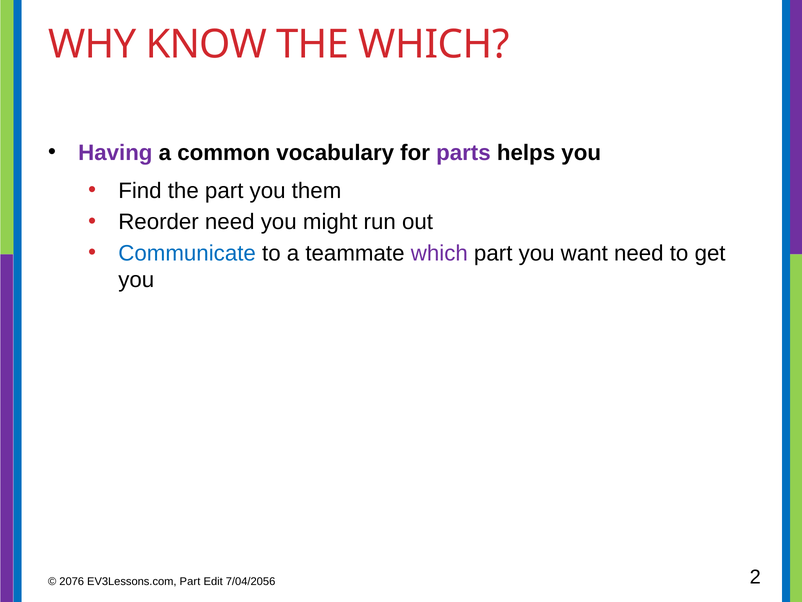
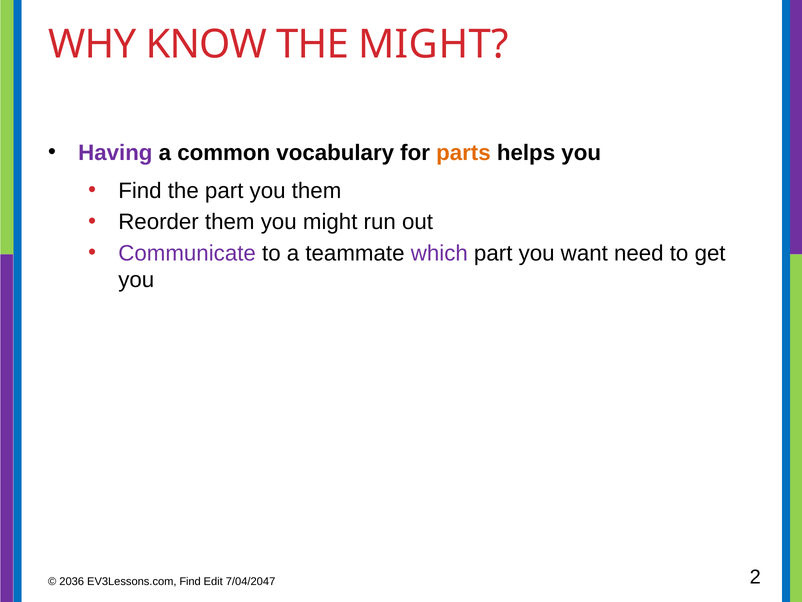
THE WHICH: WHICH -> MIGHT
parts colour: purple -> orange
Reorder need: need -> them
Communicate colour: blue -> purple
2076: 2076 -> 2036
EV3Lessons.com Part: Part -> Find
7/04/2056: 7/04/2056 -> 7/04/2047
